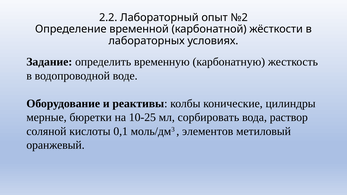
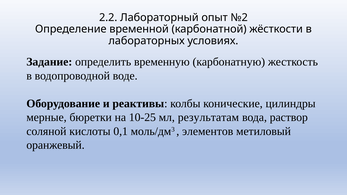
сорбировать: сорбировать -> результатам
